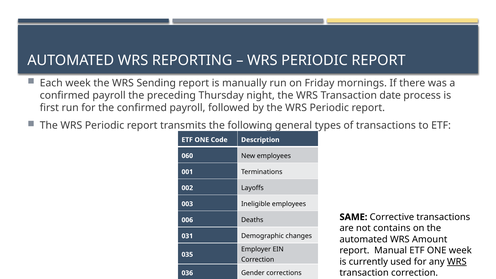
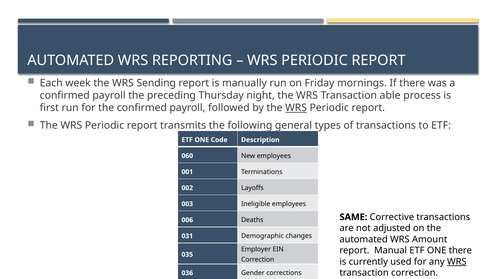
date: date -> able
WRS at (296, 108) underline: none -> present
contains: contains -> adjusted
ONE week: week -> there
